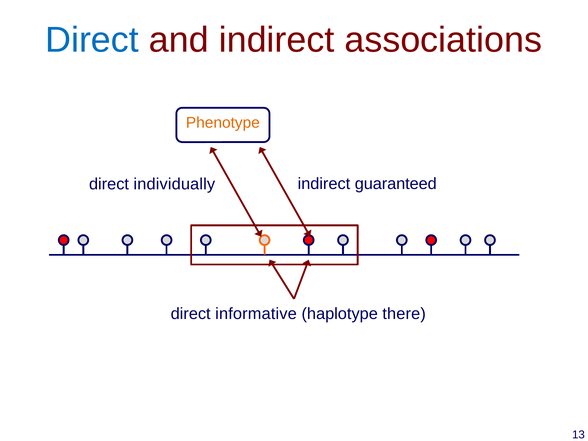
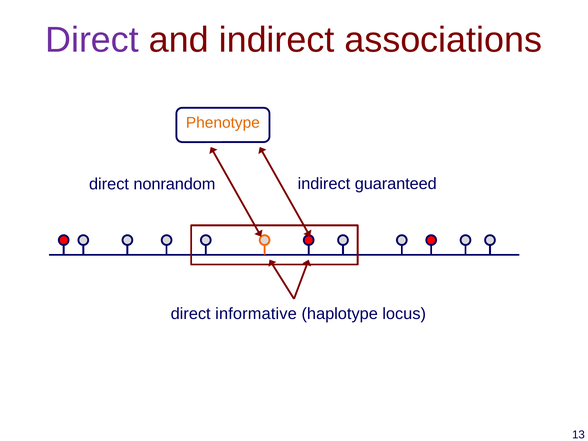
Direct at (92, 40) colour: blue -> purple
individually: individually -> nonrandom
there: there -> locus
